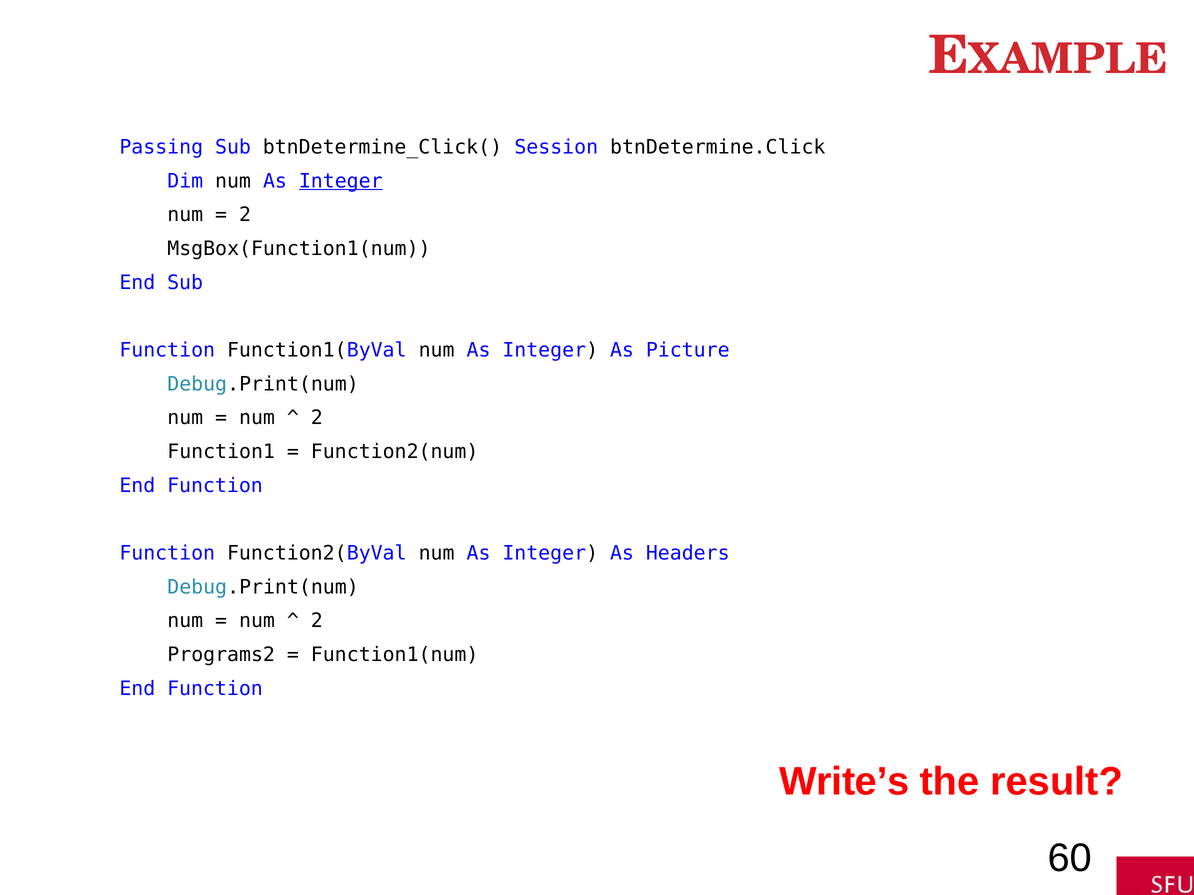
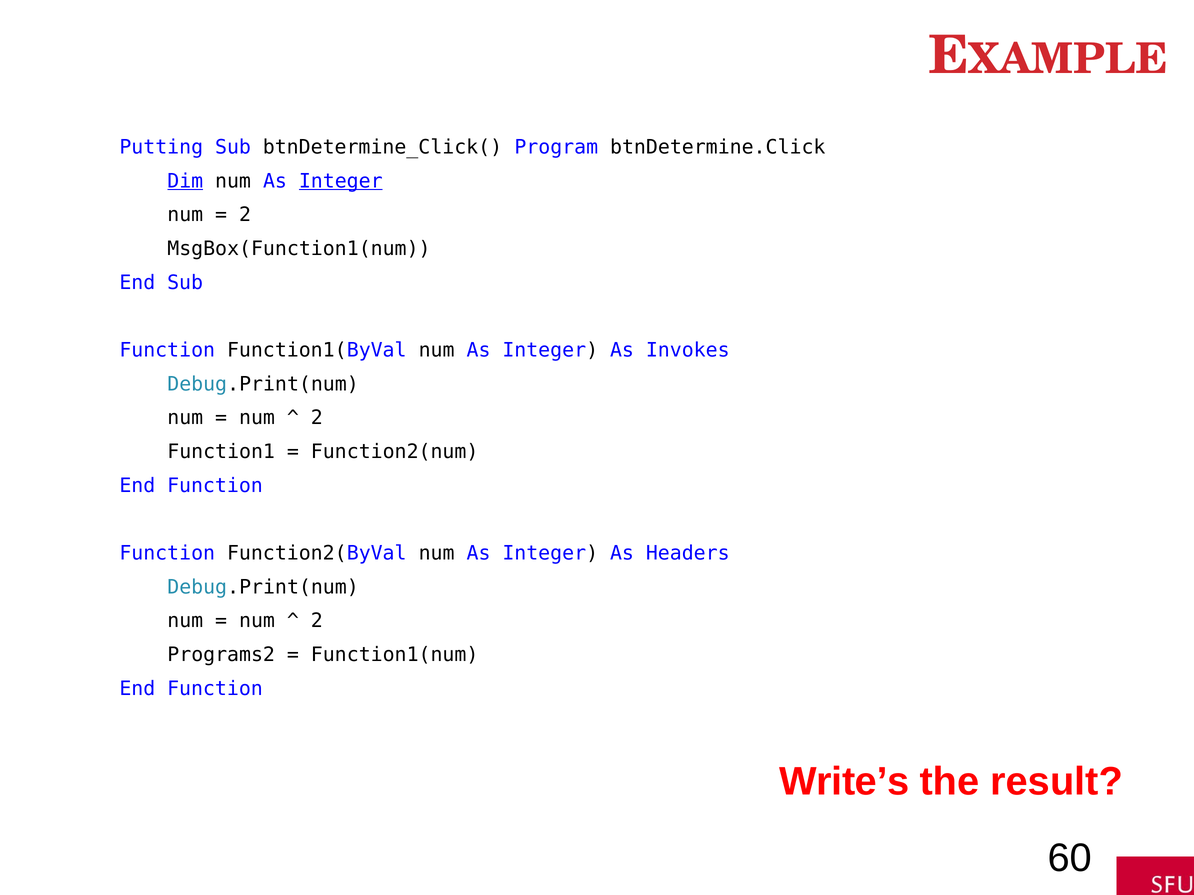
Passing: Passing -> Putting
Session: Session -> Program
Dim underline: none -> present
Picture: Picture -> Invokes
